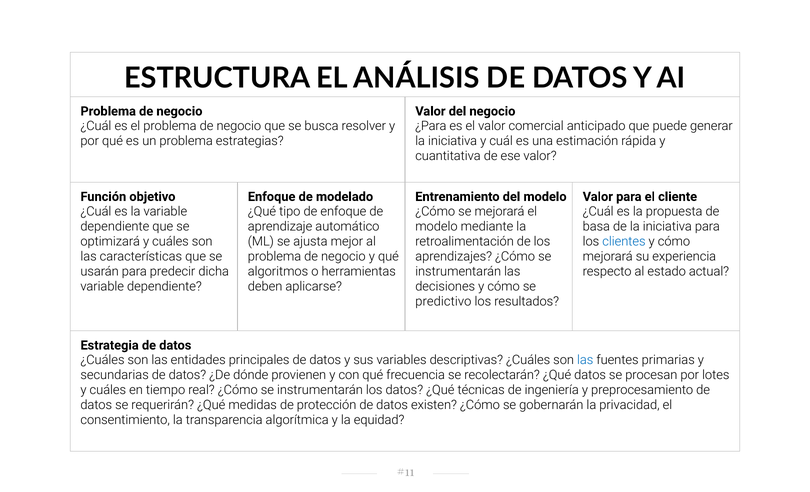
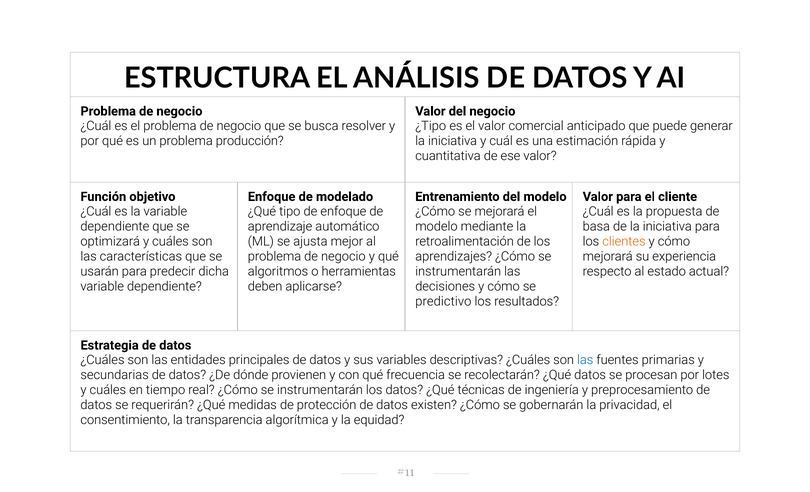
¿Para: ¿Para -> ¿Tipo
estrategias: estrategias -> producción
clientes colour: blue -> orange
